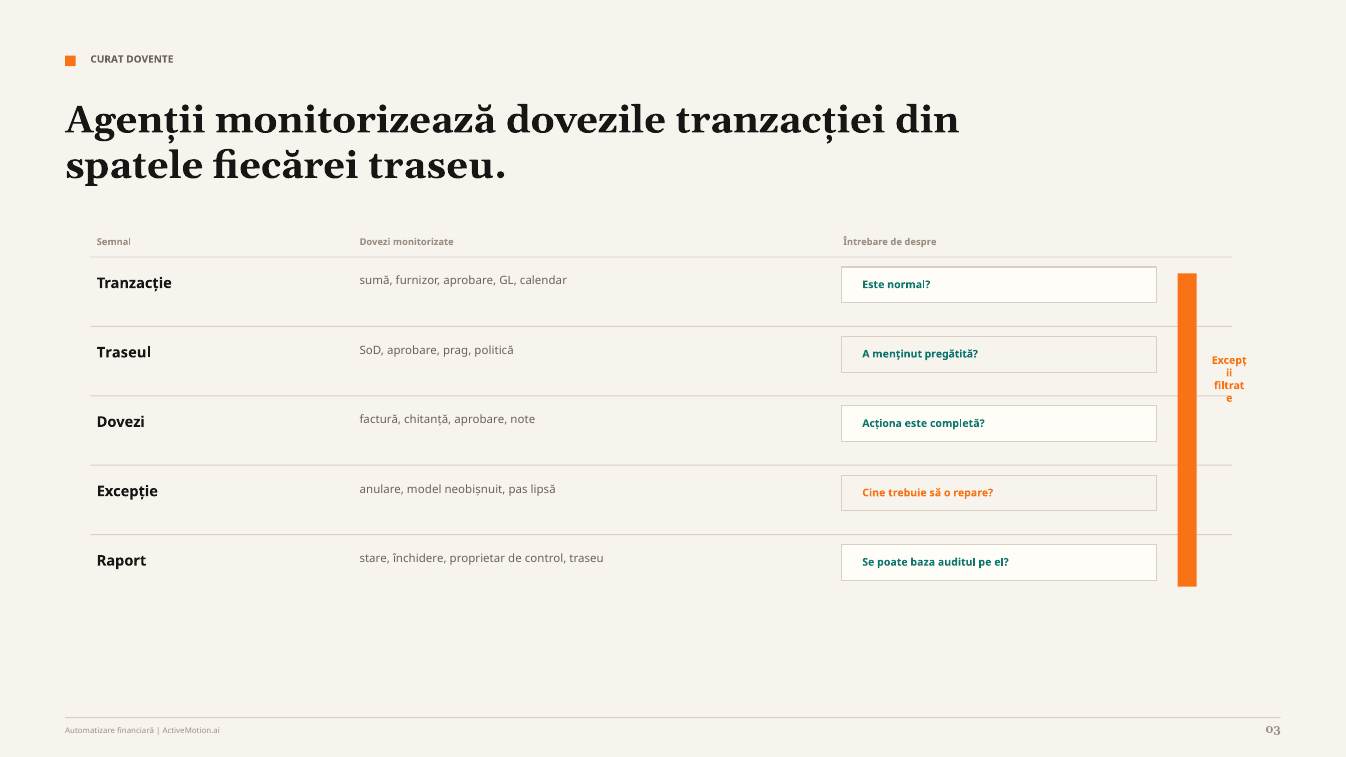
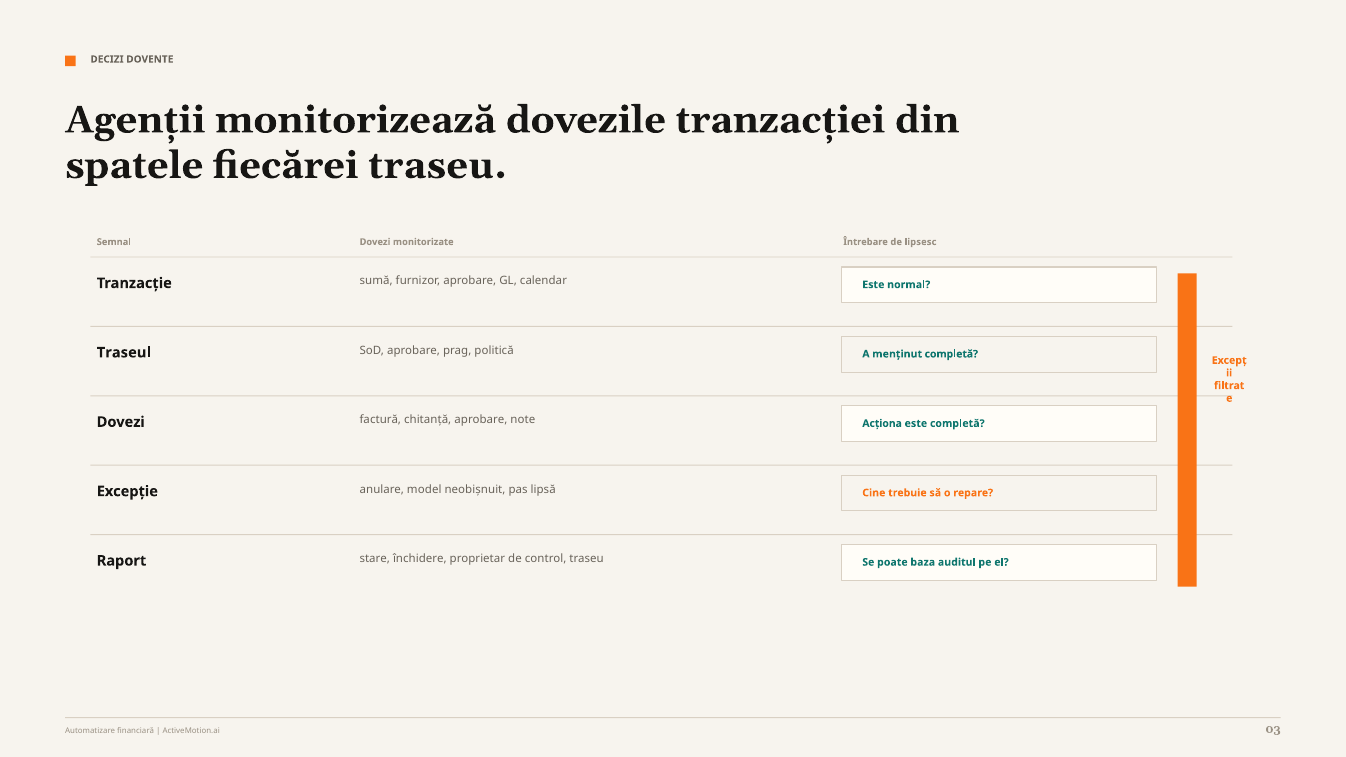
CURAT: CURAT -> DECIZI
despre: despre -> lipsesc
menținut pregătită: pregătită -> completă
